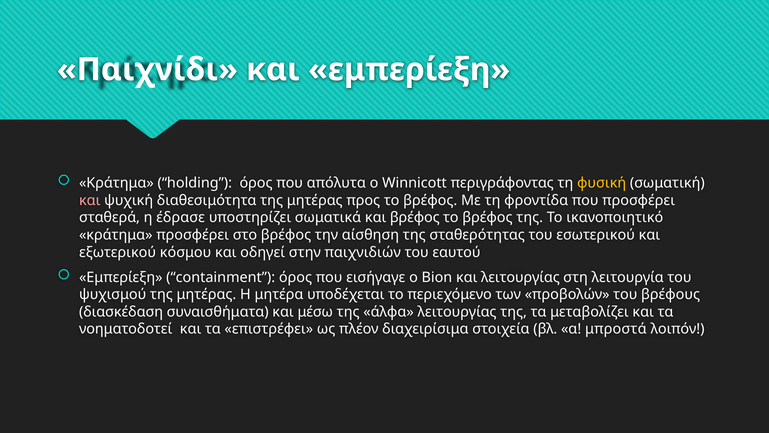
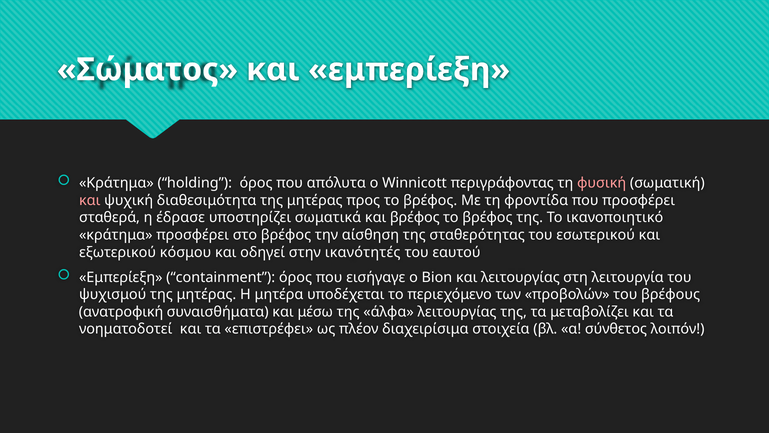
Παιχνίδι: Παιχνίδι -> Σώματος
φυσική colour: yellow -> pink
παιχνιδιών: παιχνιδιών -> ικανότητές
διασκέδαση: διασκέδαση -> ανατροφική
μπροστά: μπροστά -> σύνθετος
